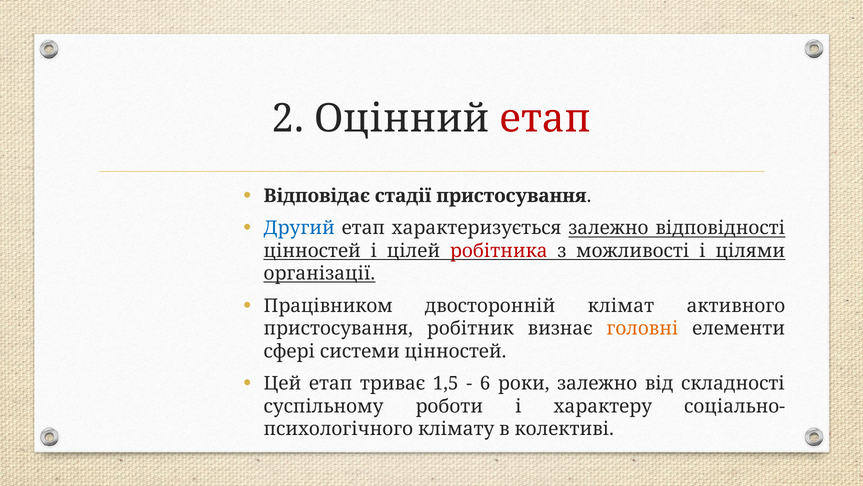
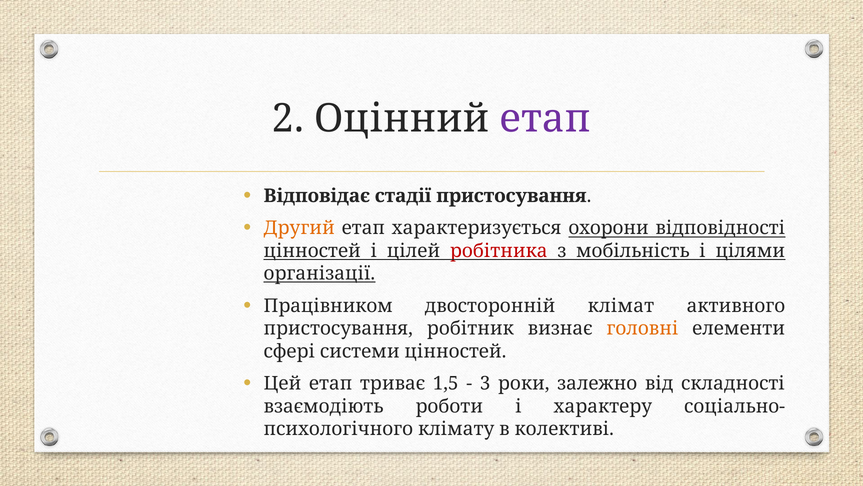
етап at (545, 118) colour: red -> purple
Другий colour: blue -> orange
характеризується залежно: залежно -> охорони
можливості: можливості -> мобільність
6: 6 -> 3
суспільному: суспільному -> взаємодіють
